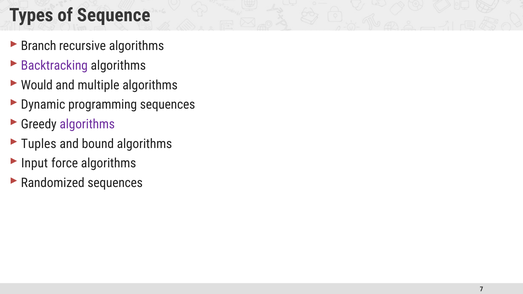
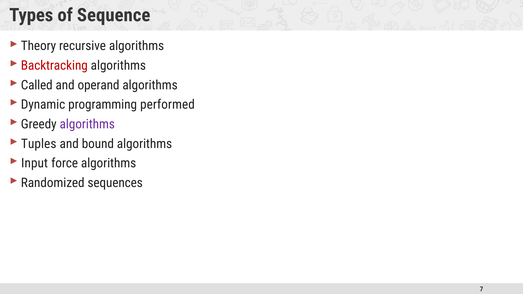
Branch: Branch -> Theory
Backtracking colour: purple -> red
Would: Would -> Called
multiple: multiple -> operand
programming sequences: sequences -> performed
